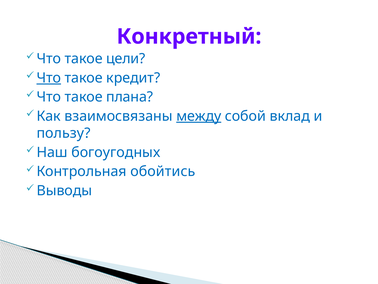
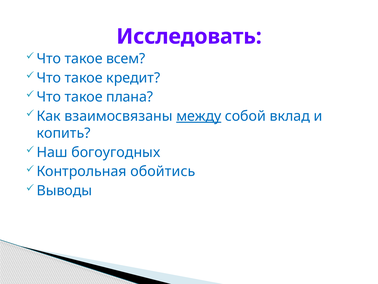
Конкретный: Конкретный -> Исследовать
цели: цели -> всем
Что at (49, 78) underline: present -> none
пользу: пользу -> копить
